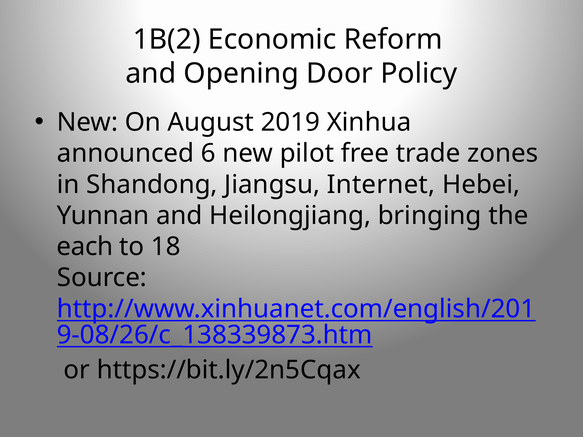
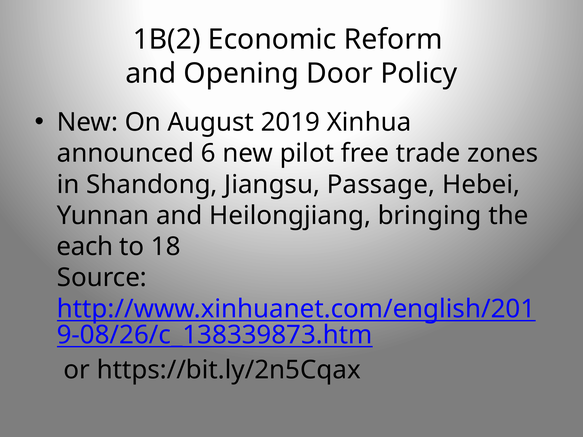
Internet: Internet -> Passage
